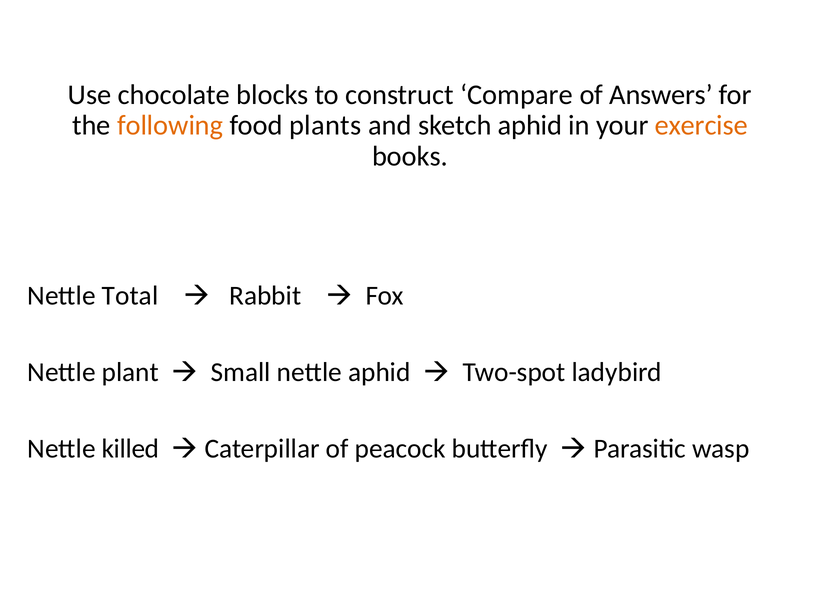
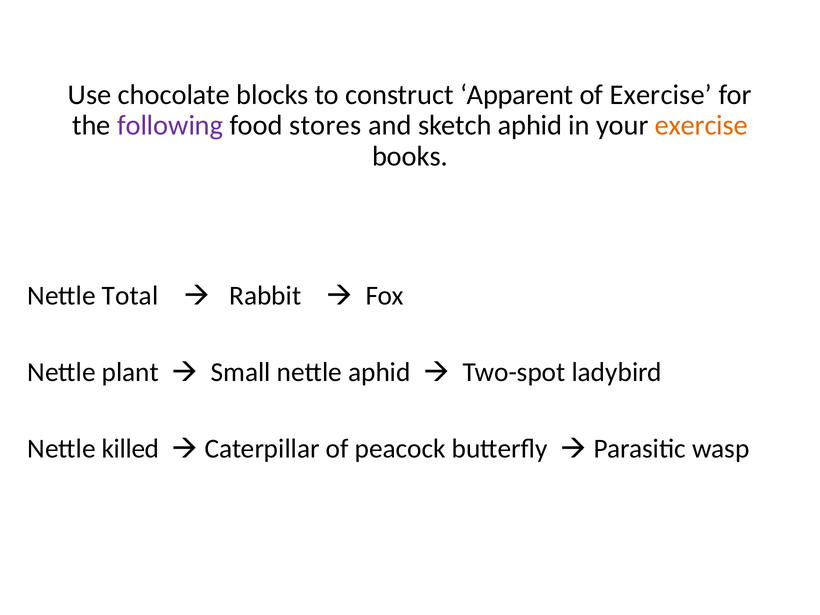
Compare: Compare -> Apparent
of Answers: Answers -> Exercise
following colour: orange -> purple
plants: plants -> stores
